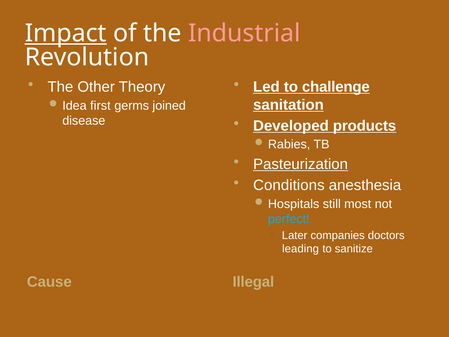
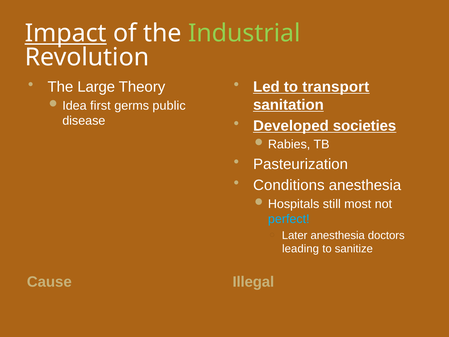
Industrial colour: pink -> light green
Other: Other -> Large
challenge: challenge -> transport
joined: joined -> public
products: products -> societies
Pasteurization underline: present -> none
Later companies: companies -> anesthesia
